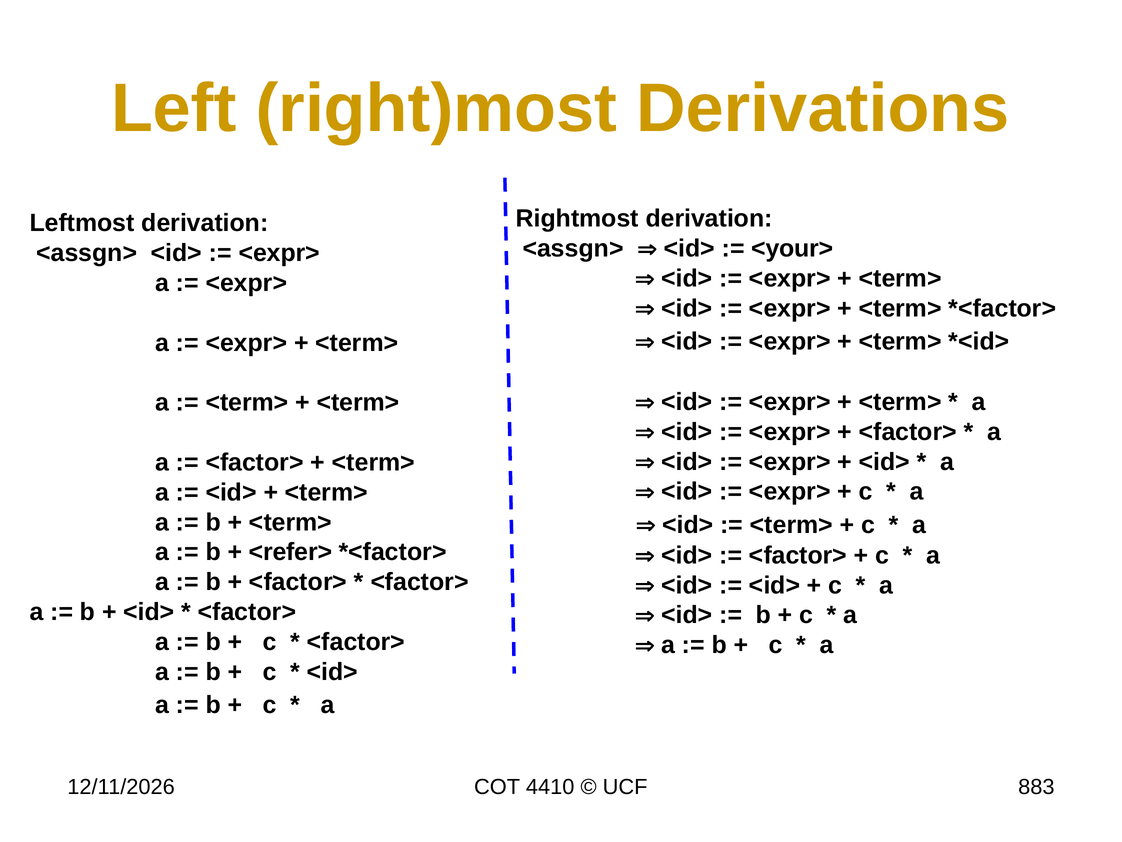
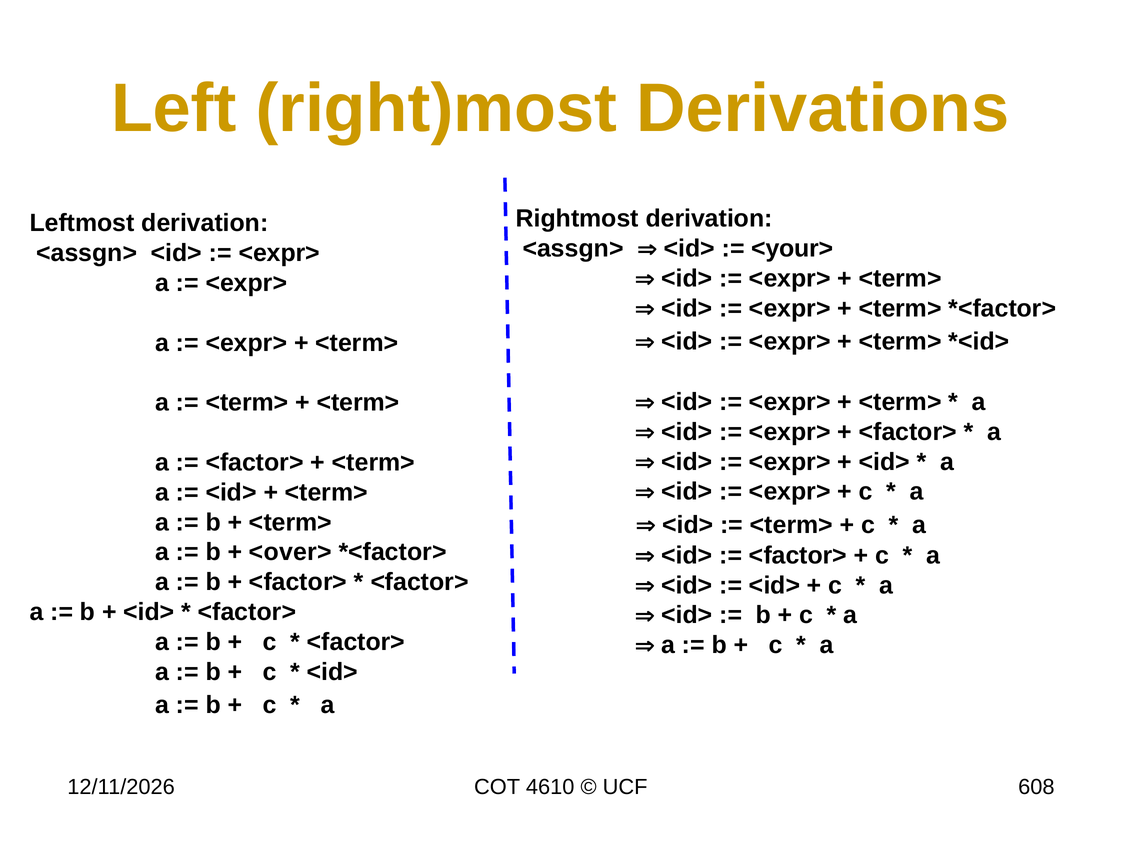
<refer>: <refer> -> <over>
4410: 4410 -> 4610
883: 883 -> 608
